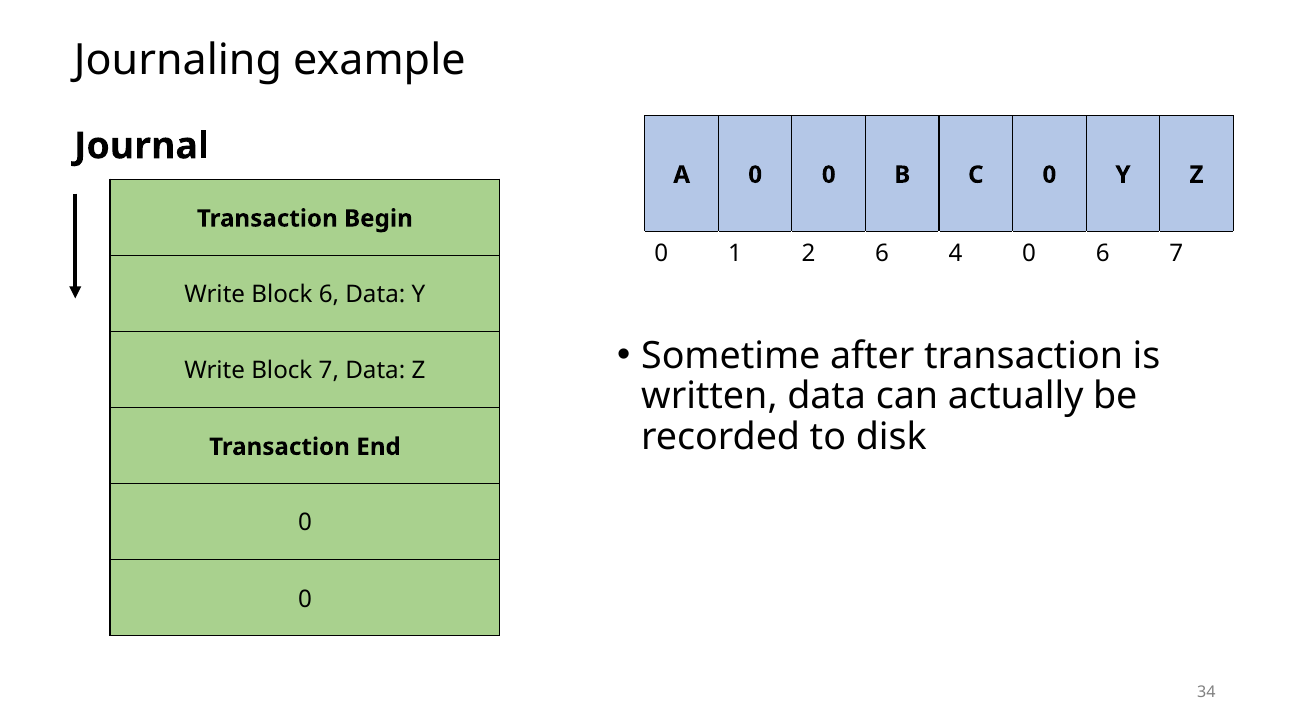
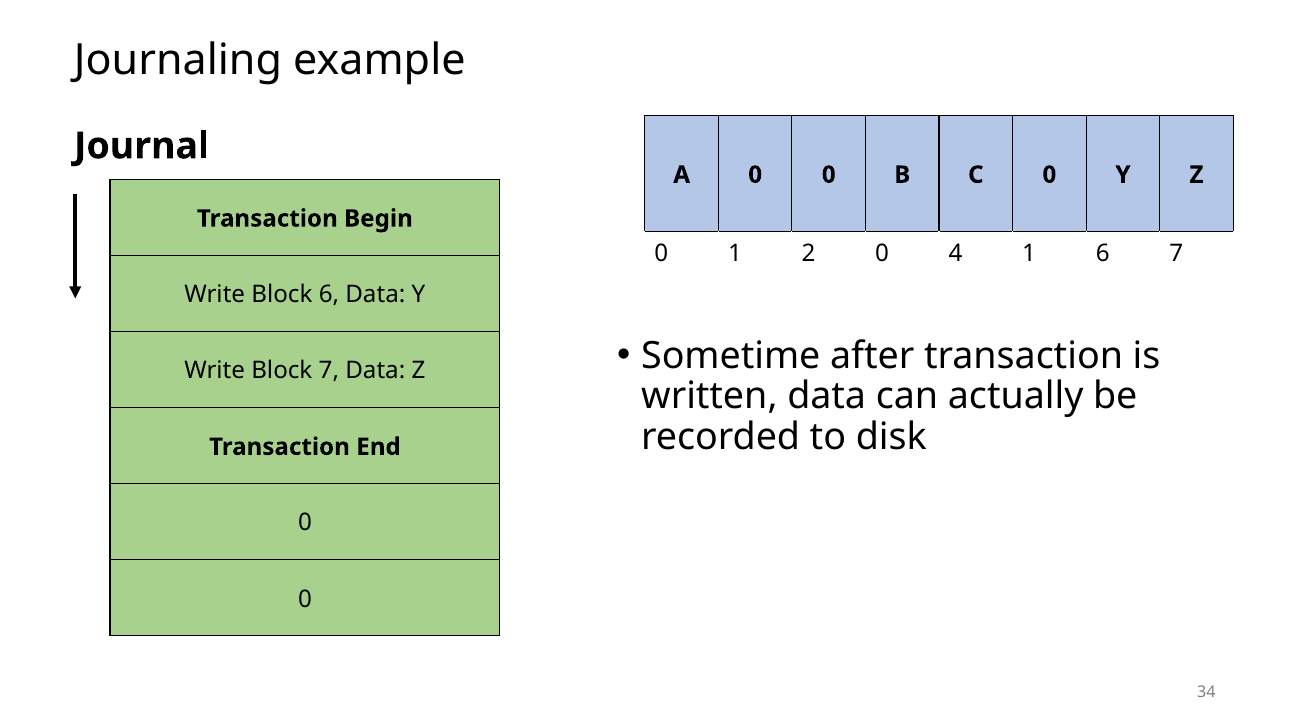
2 6: 6 -> 0
4 0: 0 -> 1
